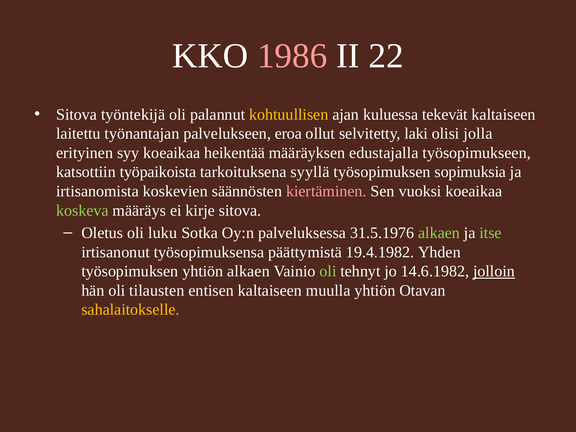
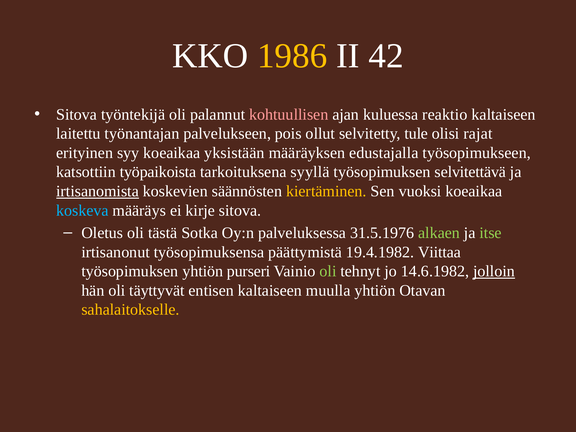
1986 colour: pink -> yellow
22: 22 -> 42
kohtuullisen colour: yellow -> pink
tekevät: tekevät -> reaktio
eroa: eroa -> pois
laki: laki -> tule
jolla: jolla -> rajat
heikentää: heikentää -> yksistään
sopimuksia: sopimuksia -> selvitettävä
irtisanomista underline: none -> present
kiertäminen colour: pink -> yellow
koskeva colour: light green -> light blue
luku: luku -> tästä
Yhden: Yhden -> Viittaa
yhtiön alkaen: alkaen -> purseri
tilausten: tilausten -> täyttyvät
